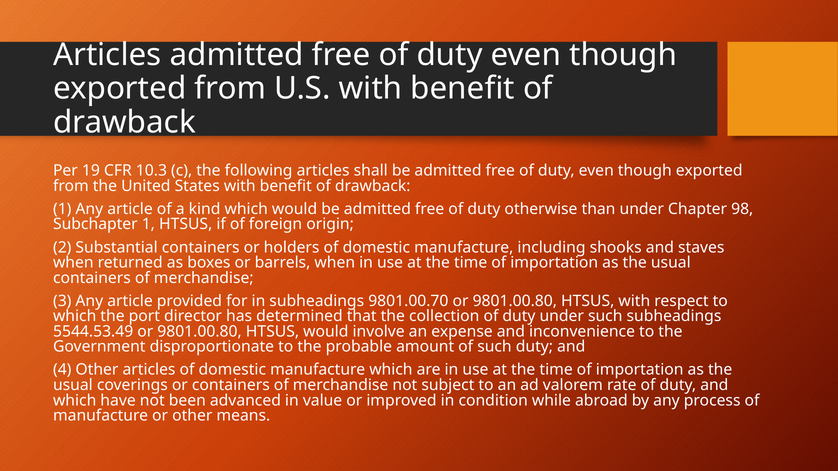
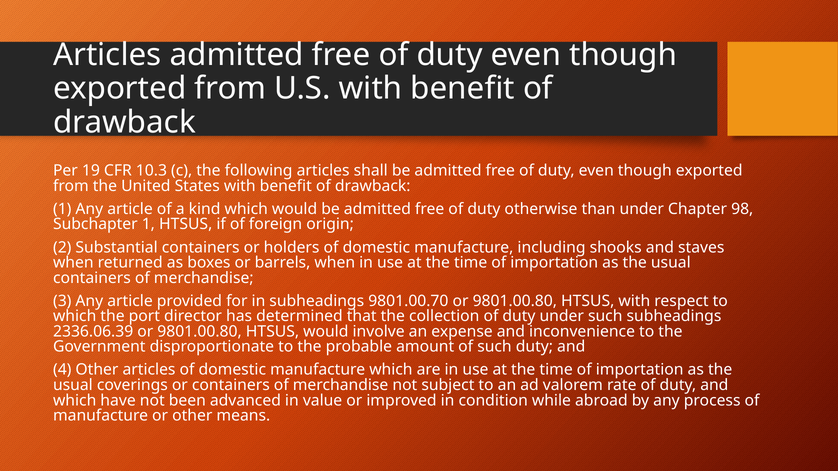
5544.53.49: 5544.53.49 -> 2336.06.39
